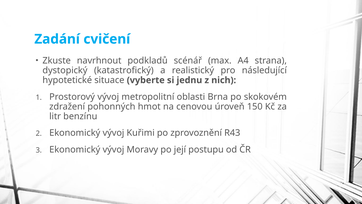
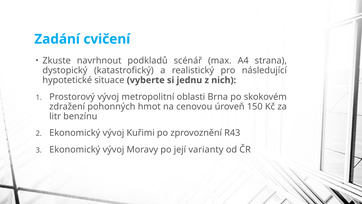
postupu: postupu -> varianty
